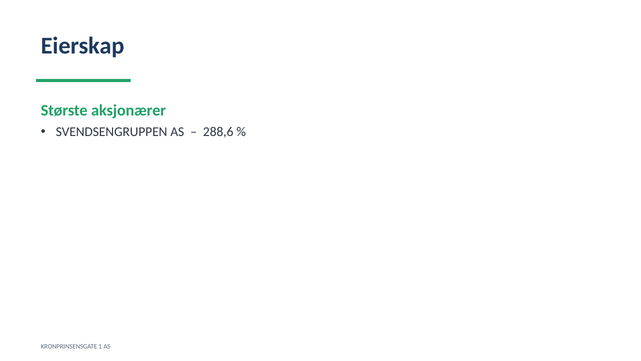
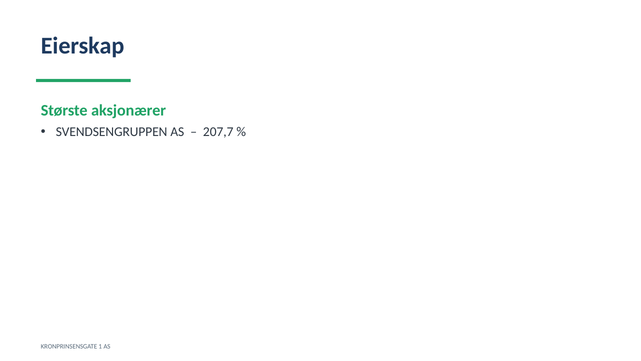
288,6: 288,6 -> 207,7
